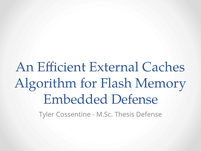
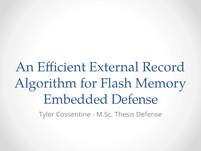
Caches: Caches -> Record
